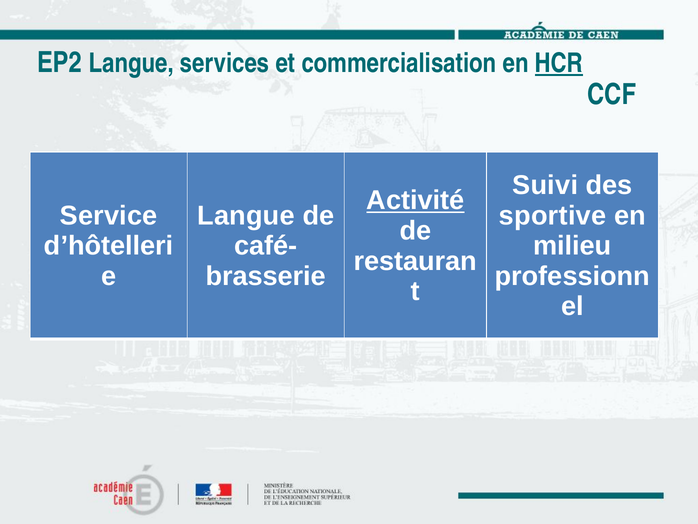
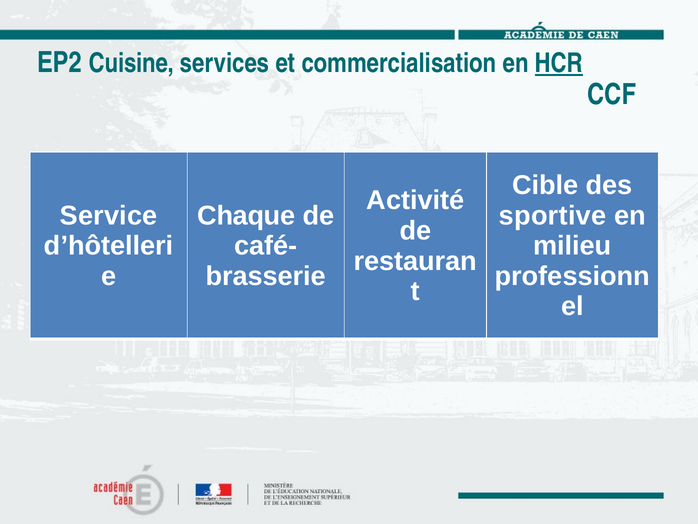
EP2 Langue: Langue -> Cuisine
Suivi: Suivi -> Cible
Activité underline: present -> none
Langue at (246, 215): Langue -> Chaque
